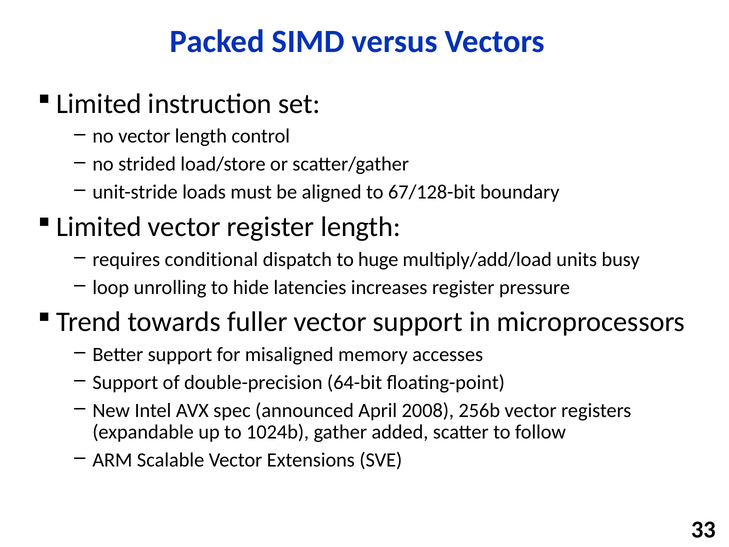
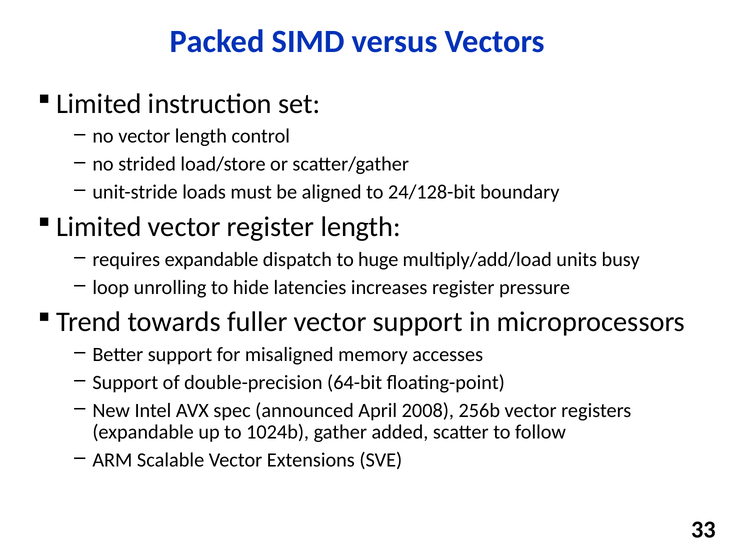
67/128-bit: 67/128-bit -> 24/128-bit
requires conditional: conditional -> expandable
